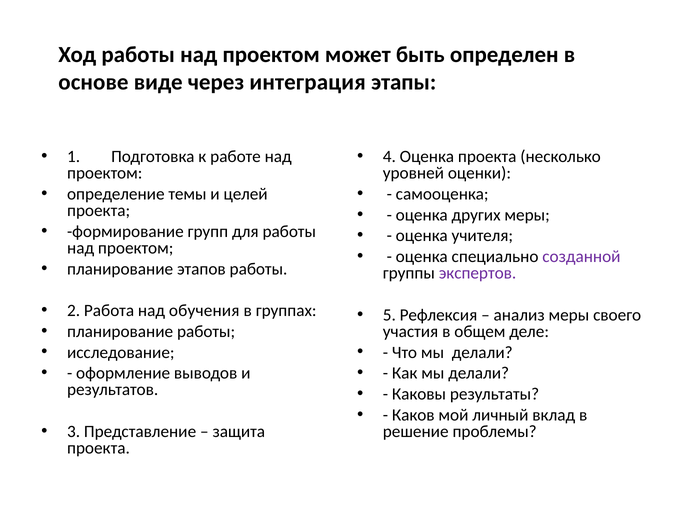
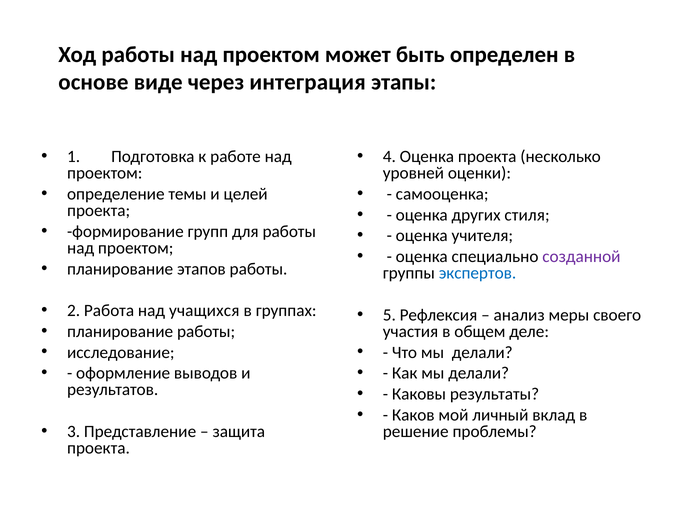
других меры: меры -> стиля
экспертов colour: purple -> blue
обучения: обучения -> учащихся
